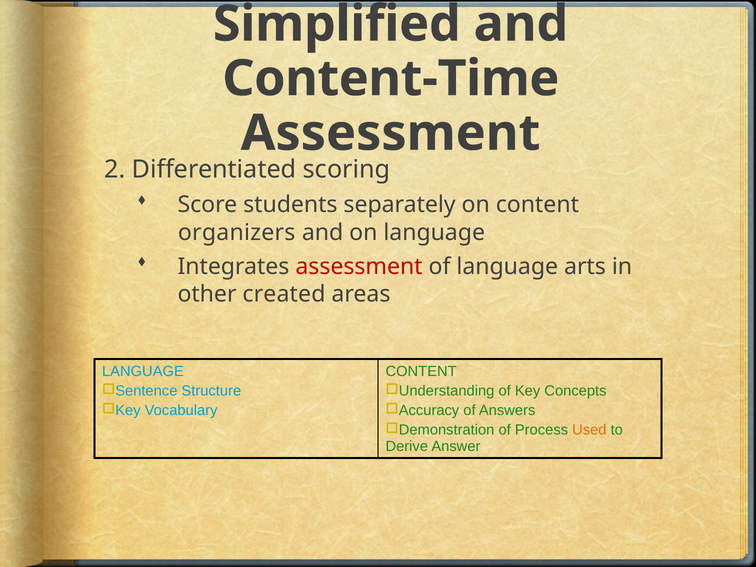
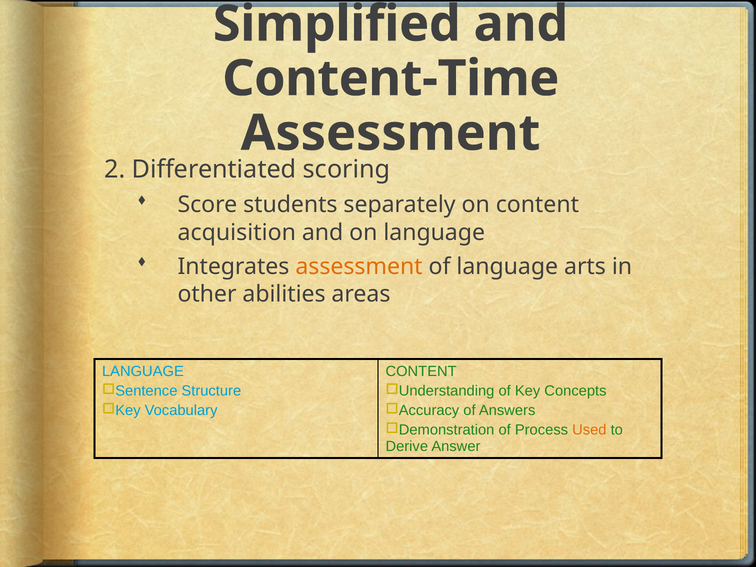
organizers: organizers -> acquisition
assessment at (359, 267) colour: red -> orange
created: created -> abilities
